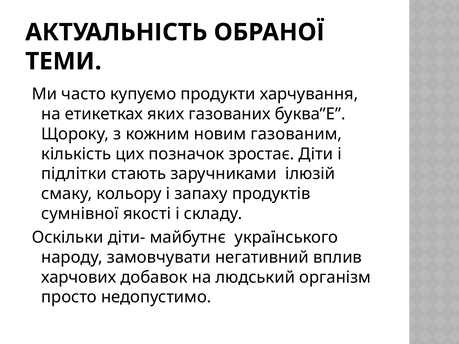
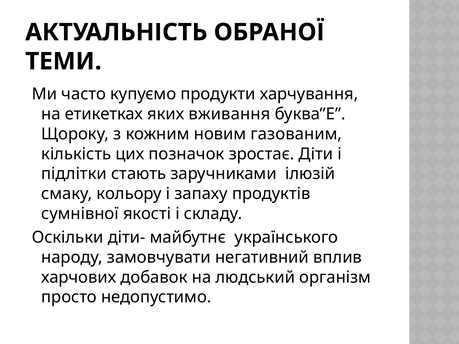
газованих: газованих -> вживання
